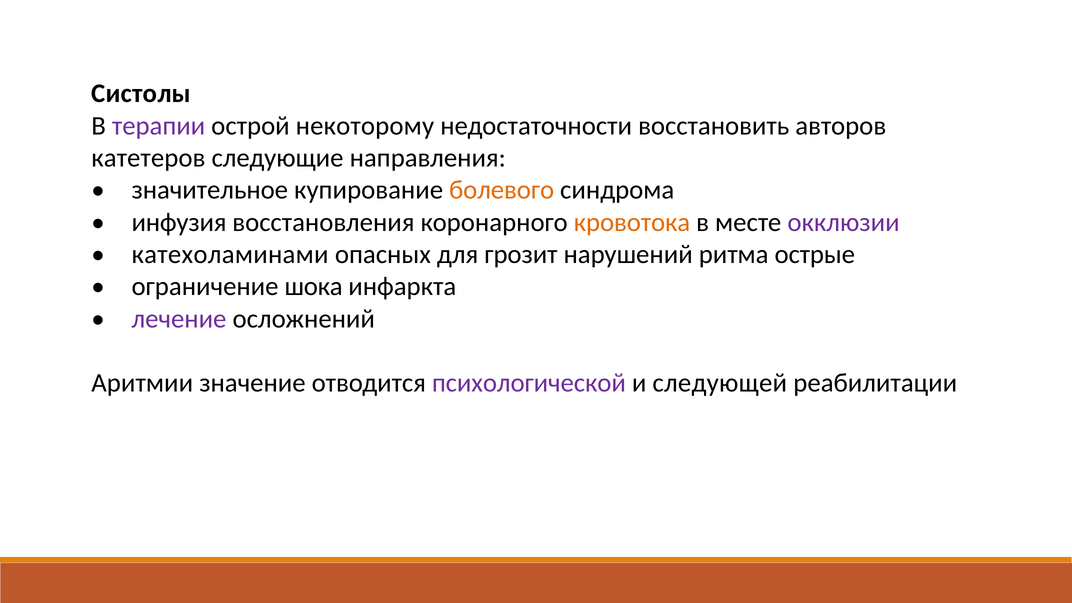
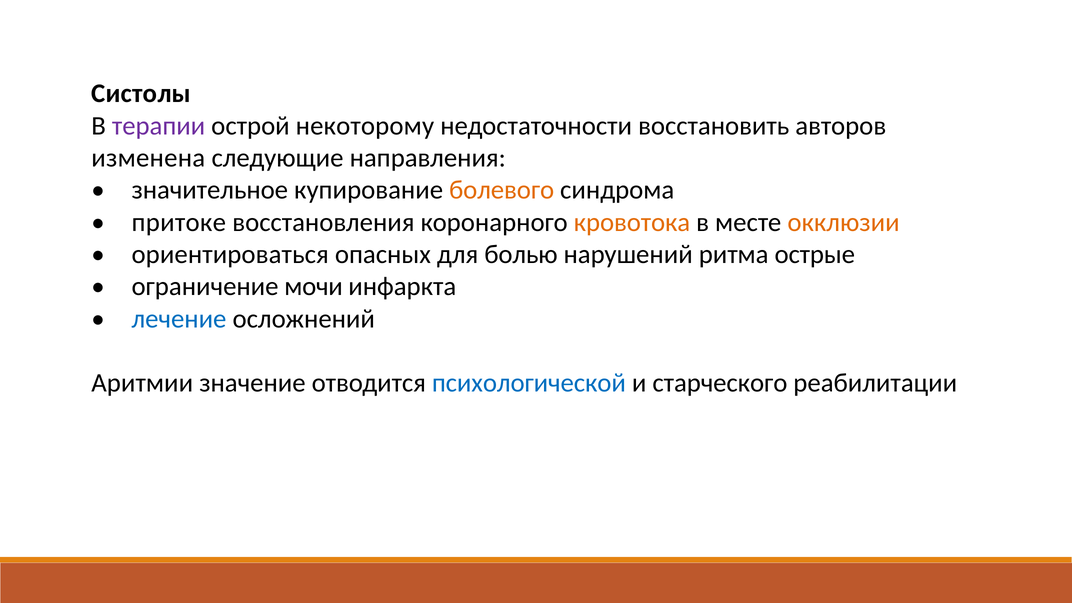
катетеров: катетеров -> изменена
инфузия: инфузия -> притоке
окклюзии colour: purple -> orange
катехоламинами: катехоламинами -> ориентироваться
грозит: грозит -> болью
шока: шока -> мочи
лечение colour: purple -> blue
психологической colour: purple -> blue
следующей: следующей -> старческого
